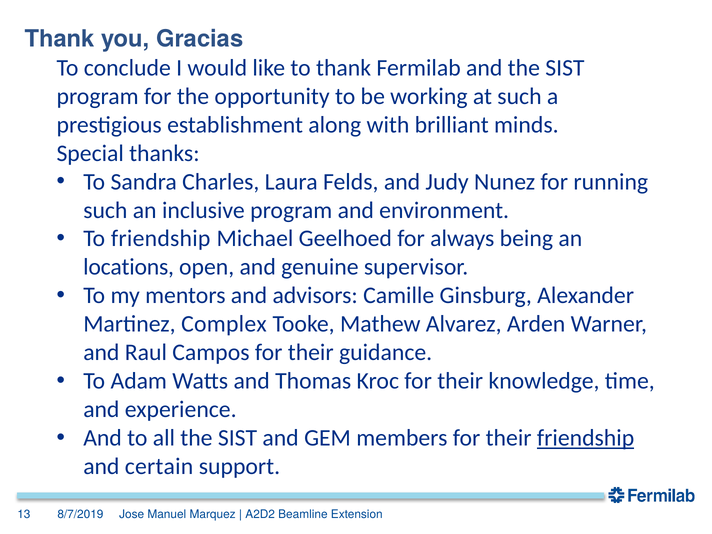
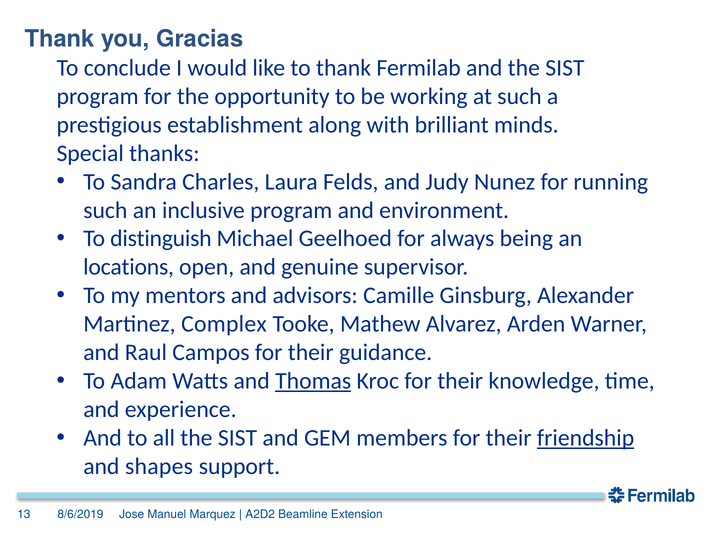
To friendship: friendship -> distinguish
Thomas underline: none -> present
certain: certain -> shapes
8/7/2019: 8/7/2019 -> 8/6/2019
